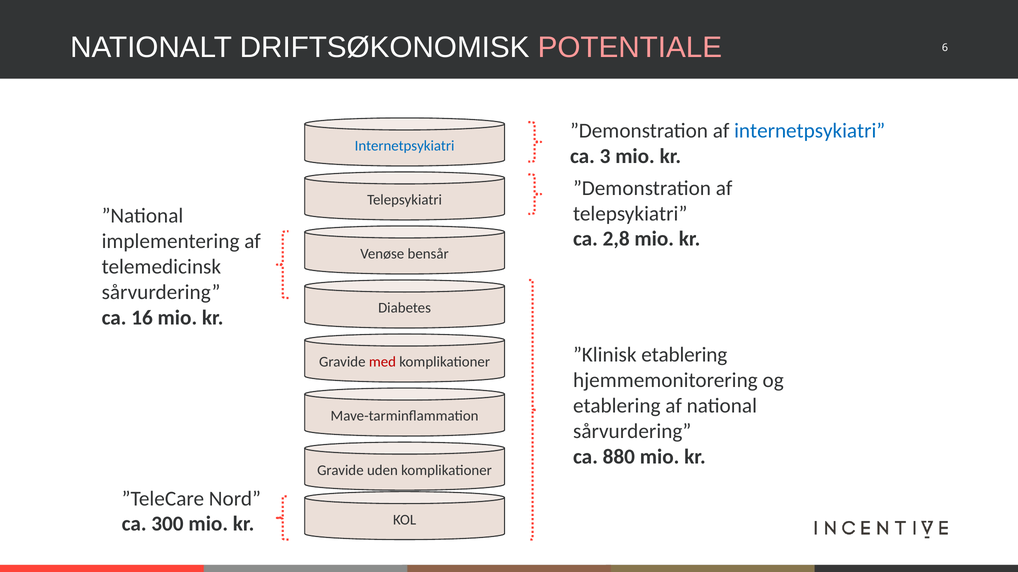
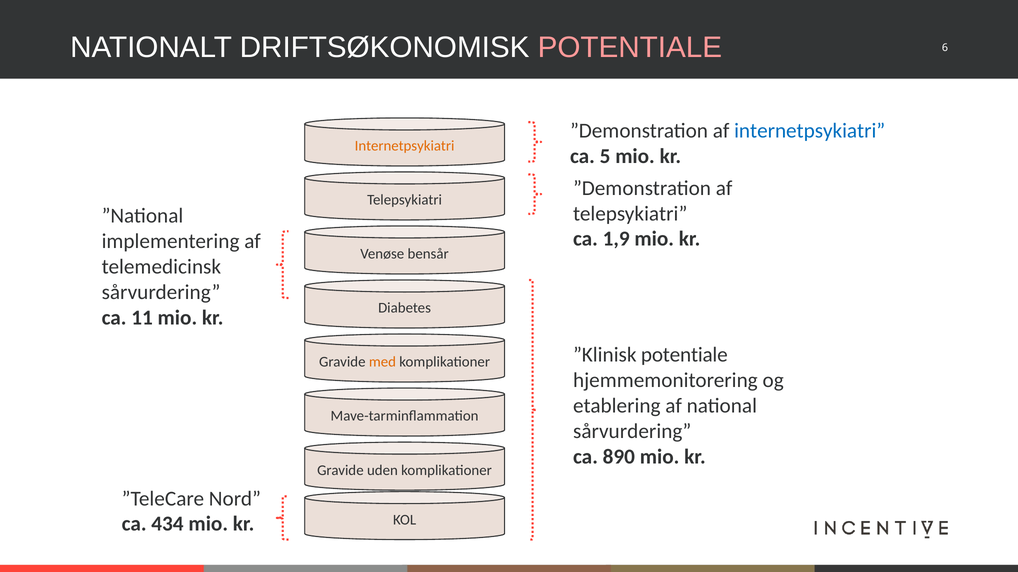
Internetpsykiatri at (405, 146) colour: blue -> orange
3: 3 -> 5
2,8: 2,8 -> 1,9
16: 16 -> 11
”Klinisk etablering: etablering -> potentiale
med colour: red -> orange
880: 880 -> 890
300: 300 -> 434
